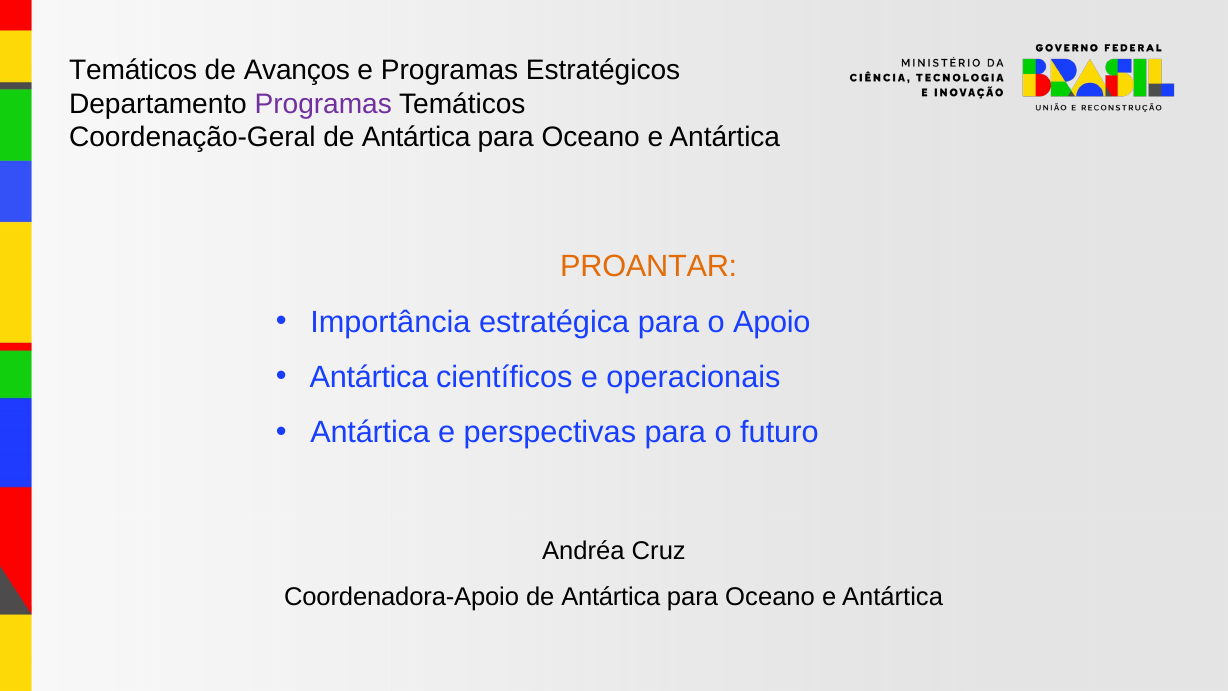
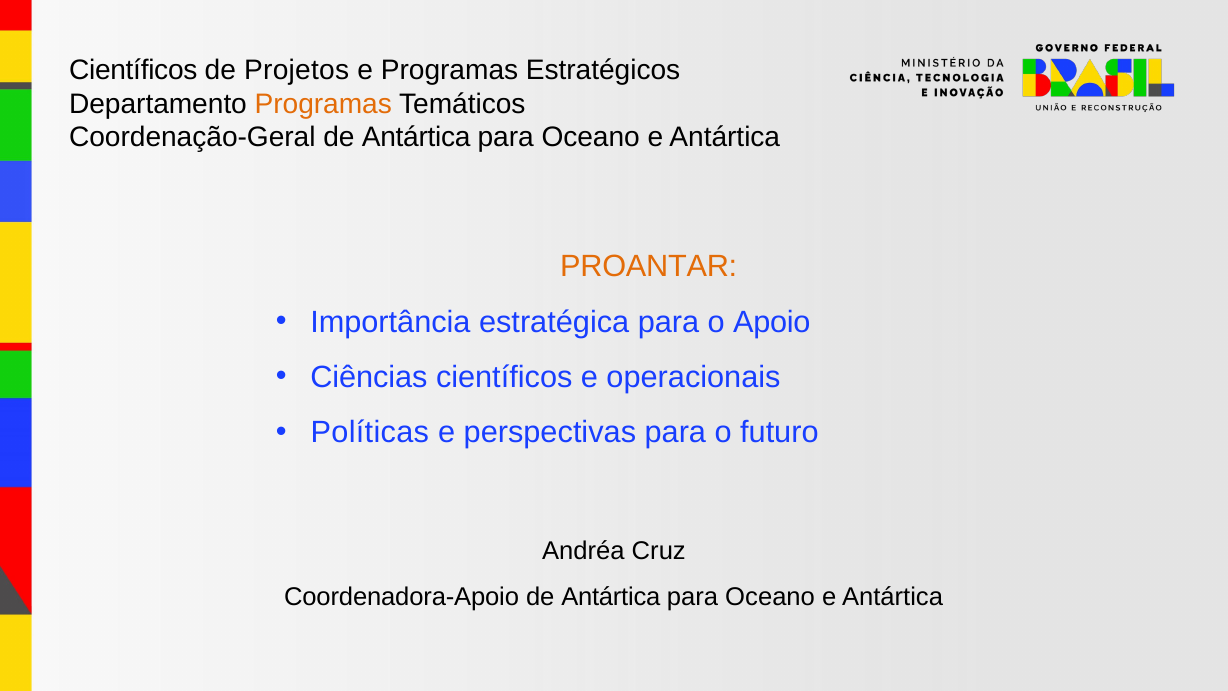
Temáticos at (133, 70): Temáticos -> Científicos
Avanços: Avanços -> Projetos
Programas at (323, 104) colour: purple -> orange
Antártica at (369, 377): Antártica -> Ciências
Antártica at (370, 432): Antártica -> Políticas
